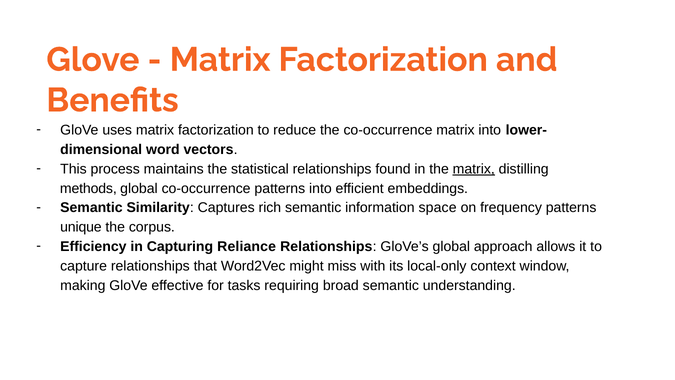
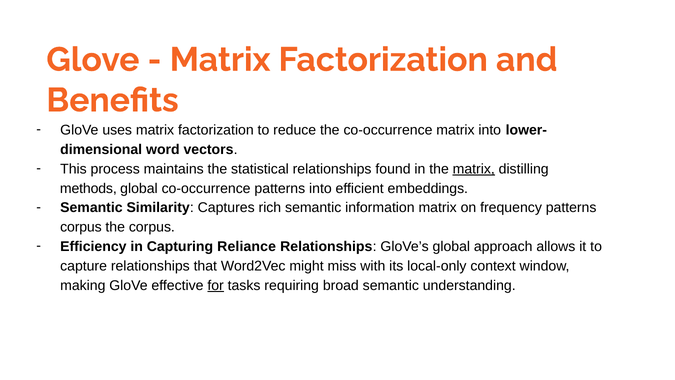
information space: space -> matrix
unique at (81, 227): unique -> corpus
for underline: none -> present
